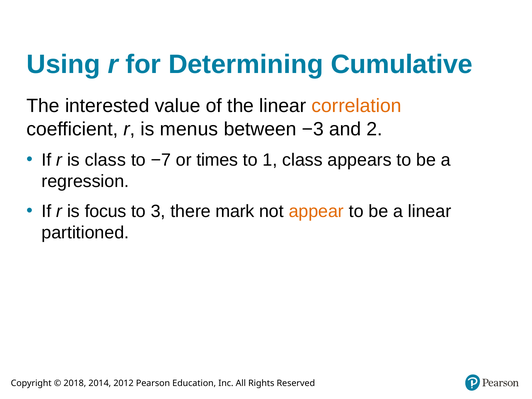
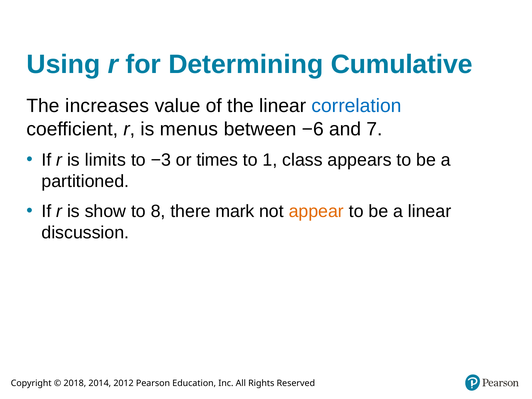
interested: interested -> increases
correlation colour: orange -> blue
−3: −3 -> −6
2: 2 -> 7
is class: class -> limits
−7: −7 -> −3
regression: regression -> partitioned
focus: focus -> show
3: 3 -> 8
partitioned: partitioned -> discussion
